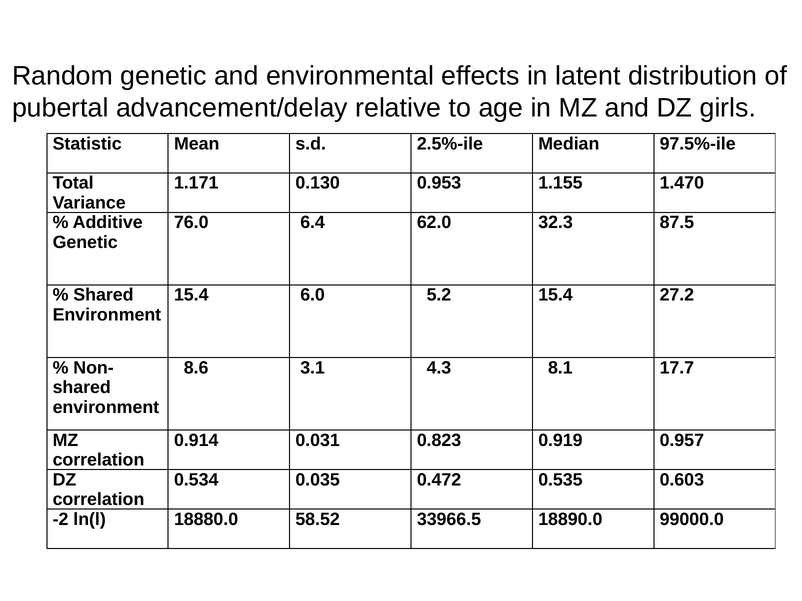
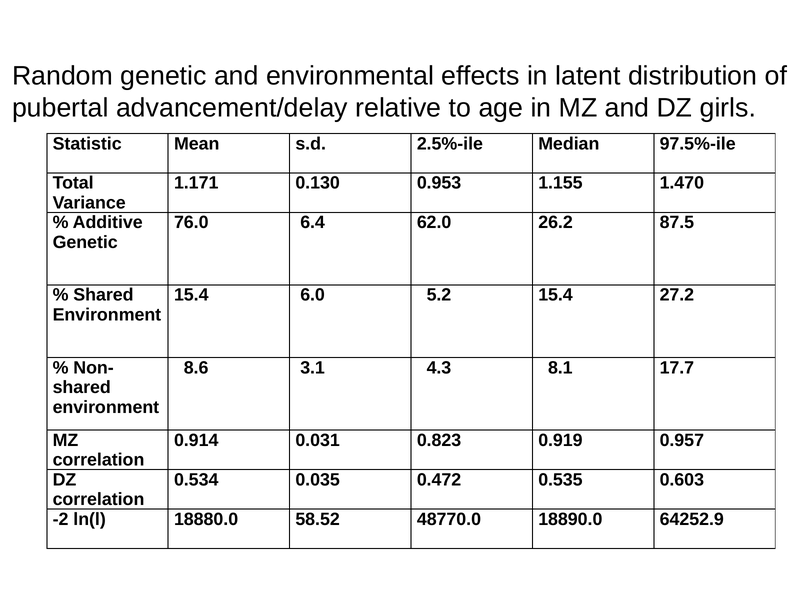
32.3: 32.3 -> 26.2
33966.5: 33966.5 -> 48770.0
99000.0: 99000.0 -> 64252.9
